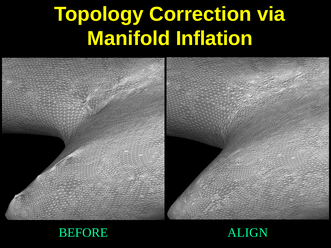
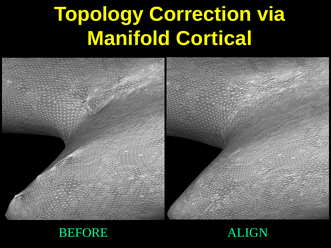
Inflation: Inflation -> Cortical
